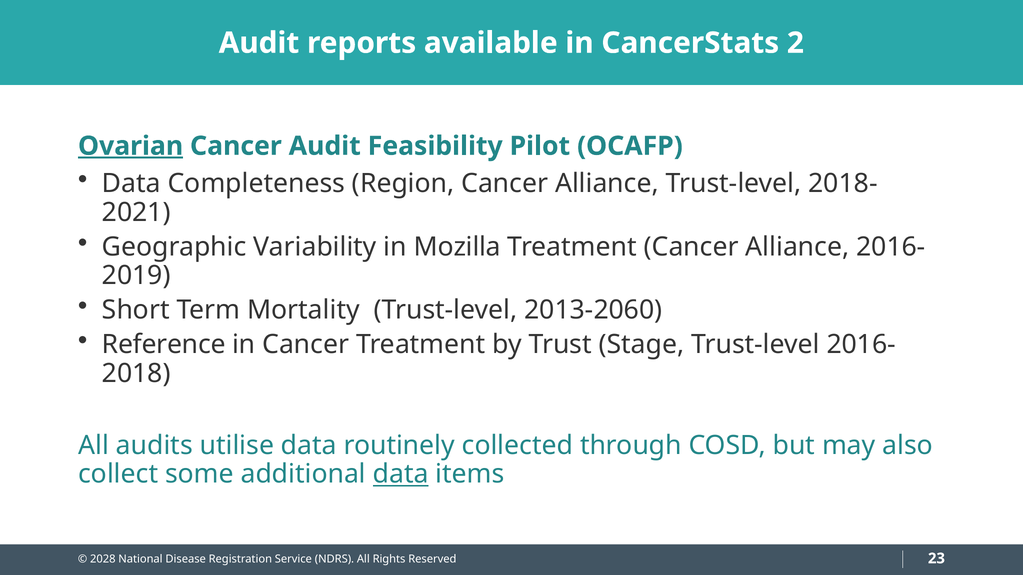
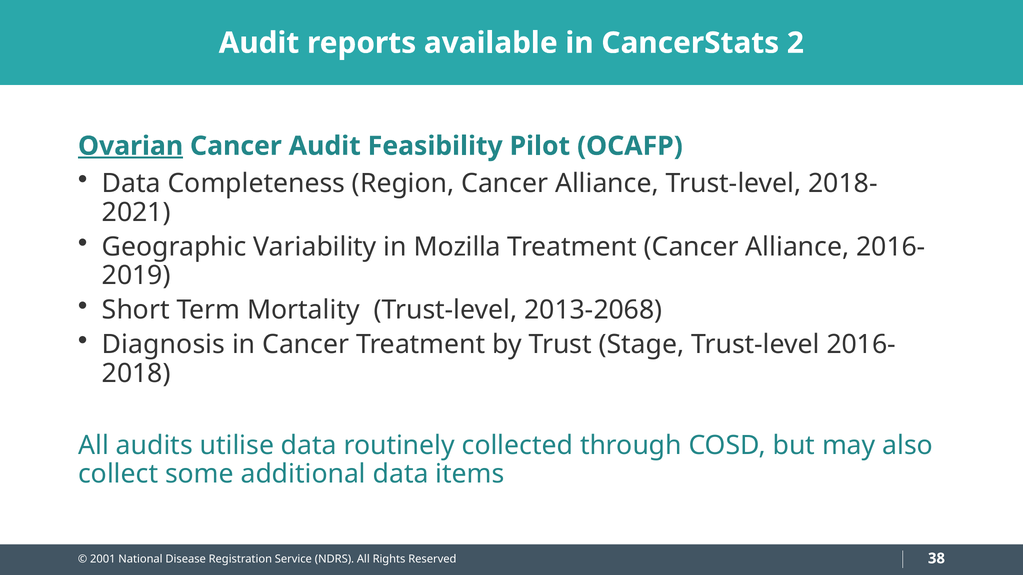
2013-2060: 2013-2060 -> 2013-2068
Reference: Reference -> Diagnosis
data at (401, 475) underline: present -> none
2028: 2028 -> 2001
23: 23 -> 38
